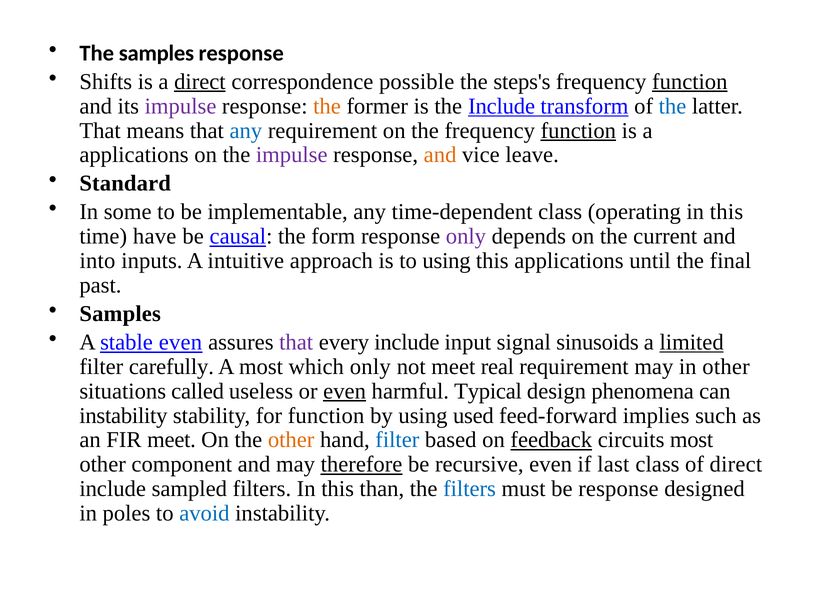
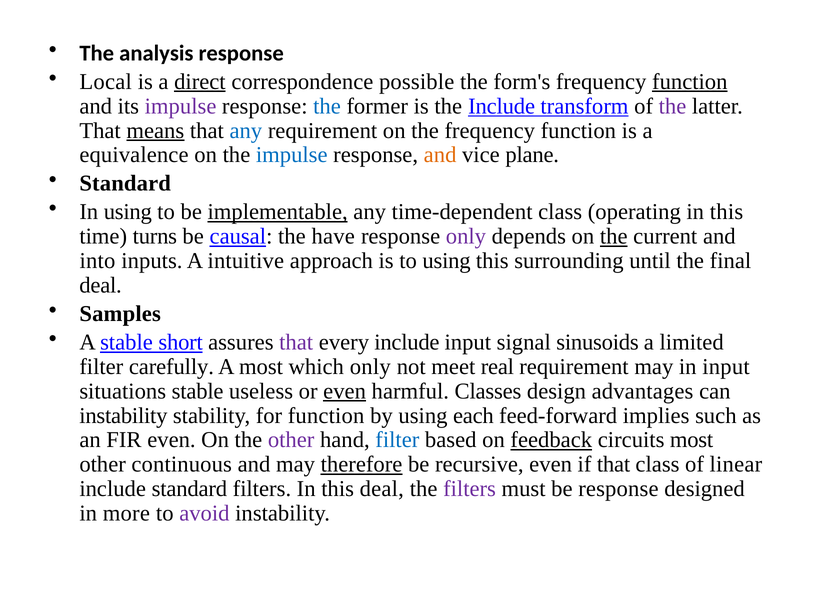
The samples: samples -> analysis
Shifts: Shifts -> Local
steps's: steps's -> form's
the at (327, 106) colour: orange -> blue
the at (672, 106) colour: blue -> purple
means underline: none -> present
function at (578, 130) underline: present -> none
applications at (134, 155): applications -> equivalence
impulse at (292, 155) colour: purple -> blue
leave: leave -> plane
In some: some -> using
implementable underline: none -> present
have: have -> turns
form: form -> have
the at (614, 236) underline: none -> present
this applications: applications -> surrounding
past at (100, 285): past -> deal
stable even: even -> short
limited underline: present -> none
in other: other -> input
situations called: called -> stable
Typical: Typical -> Classes
phenomena: phenomena -> advantages
used: used -> each
FIR meet: meet -> even
other at (291, 440) colour: orange -> purple
component: component -> continuous
if last: last -> that
of direct: direct -> linear
include sampled: sampled -> standard
this than: than -> deal
filters at (470, 488) colour: blue -> purple
poles: poles -> more
avoid colour: blue -> purple
